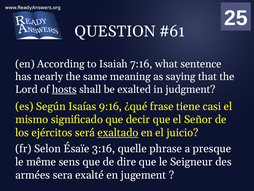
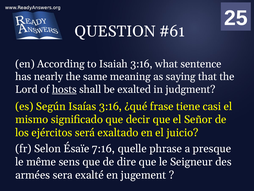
Isaiah 7:16: 7:16 -> 3:16
Isaías 9:16: 9:16 -> 3:16
exaltado underline: present -> none
3:16: 3:16 -> 7:16
